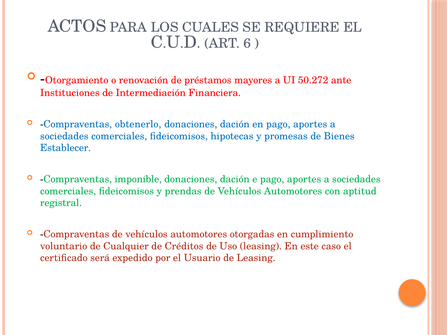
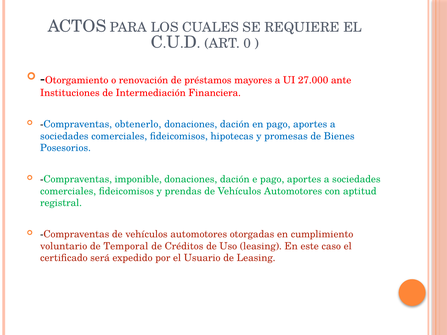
6: 6 -> 0
50.272: 50.272 -> 27.000
Establecer: Establecer -> Posesorios
Cualquier: Cualquier -> Temporal
